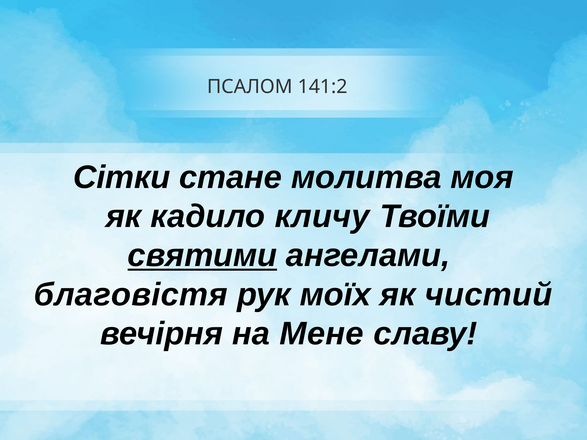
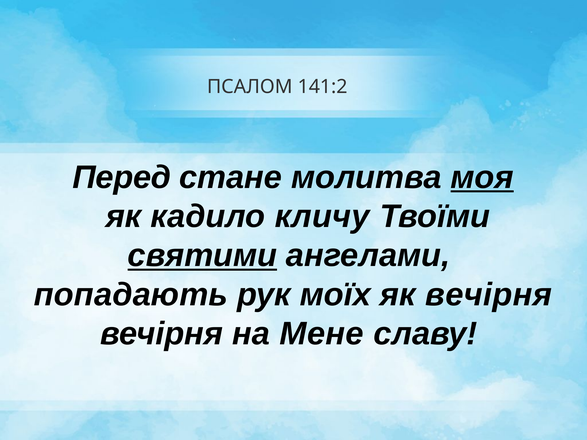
Сітки: Сітки -> Перед
моя underline: none -> present
благовістя: благовістя -> попадають
як чистий: чистий -> вечірня
